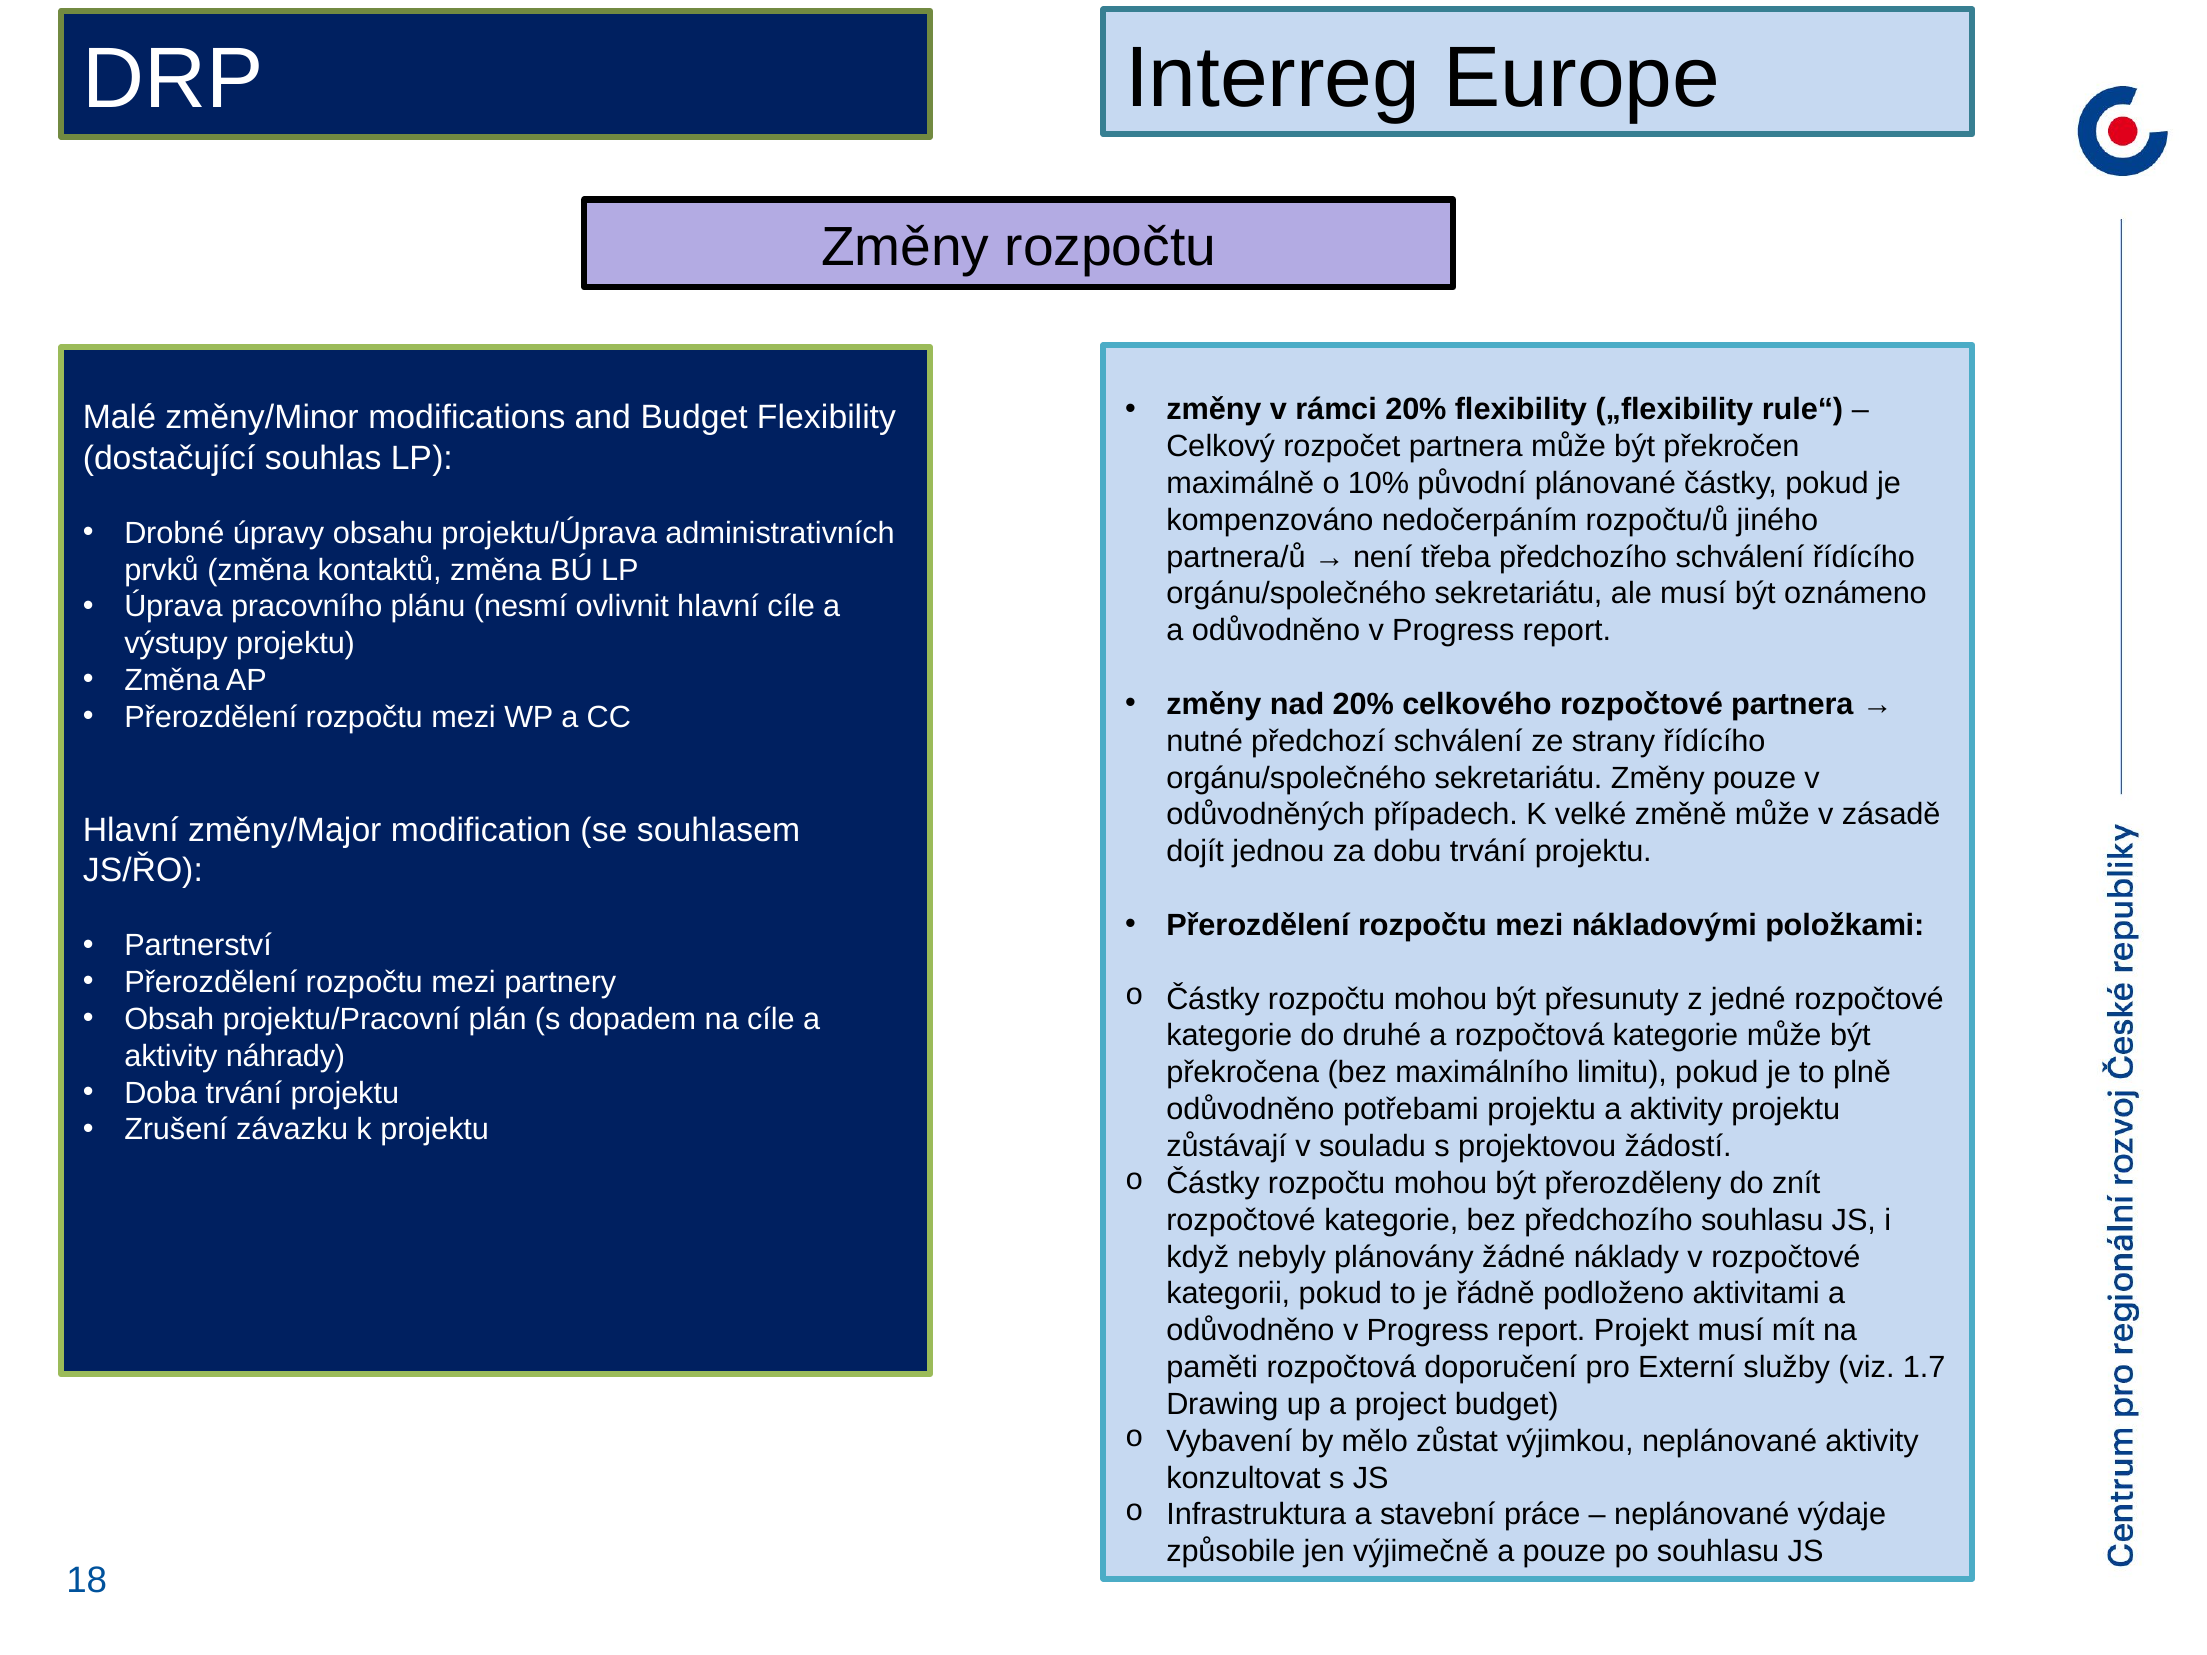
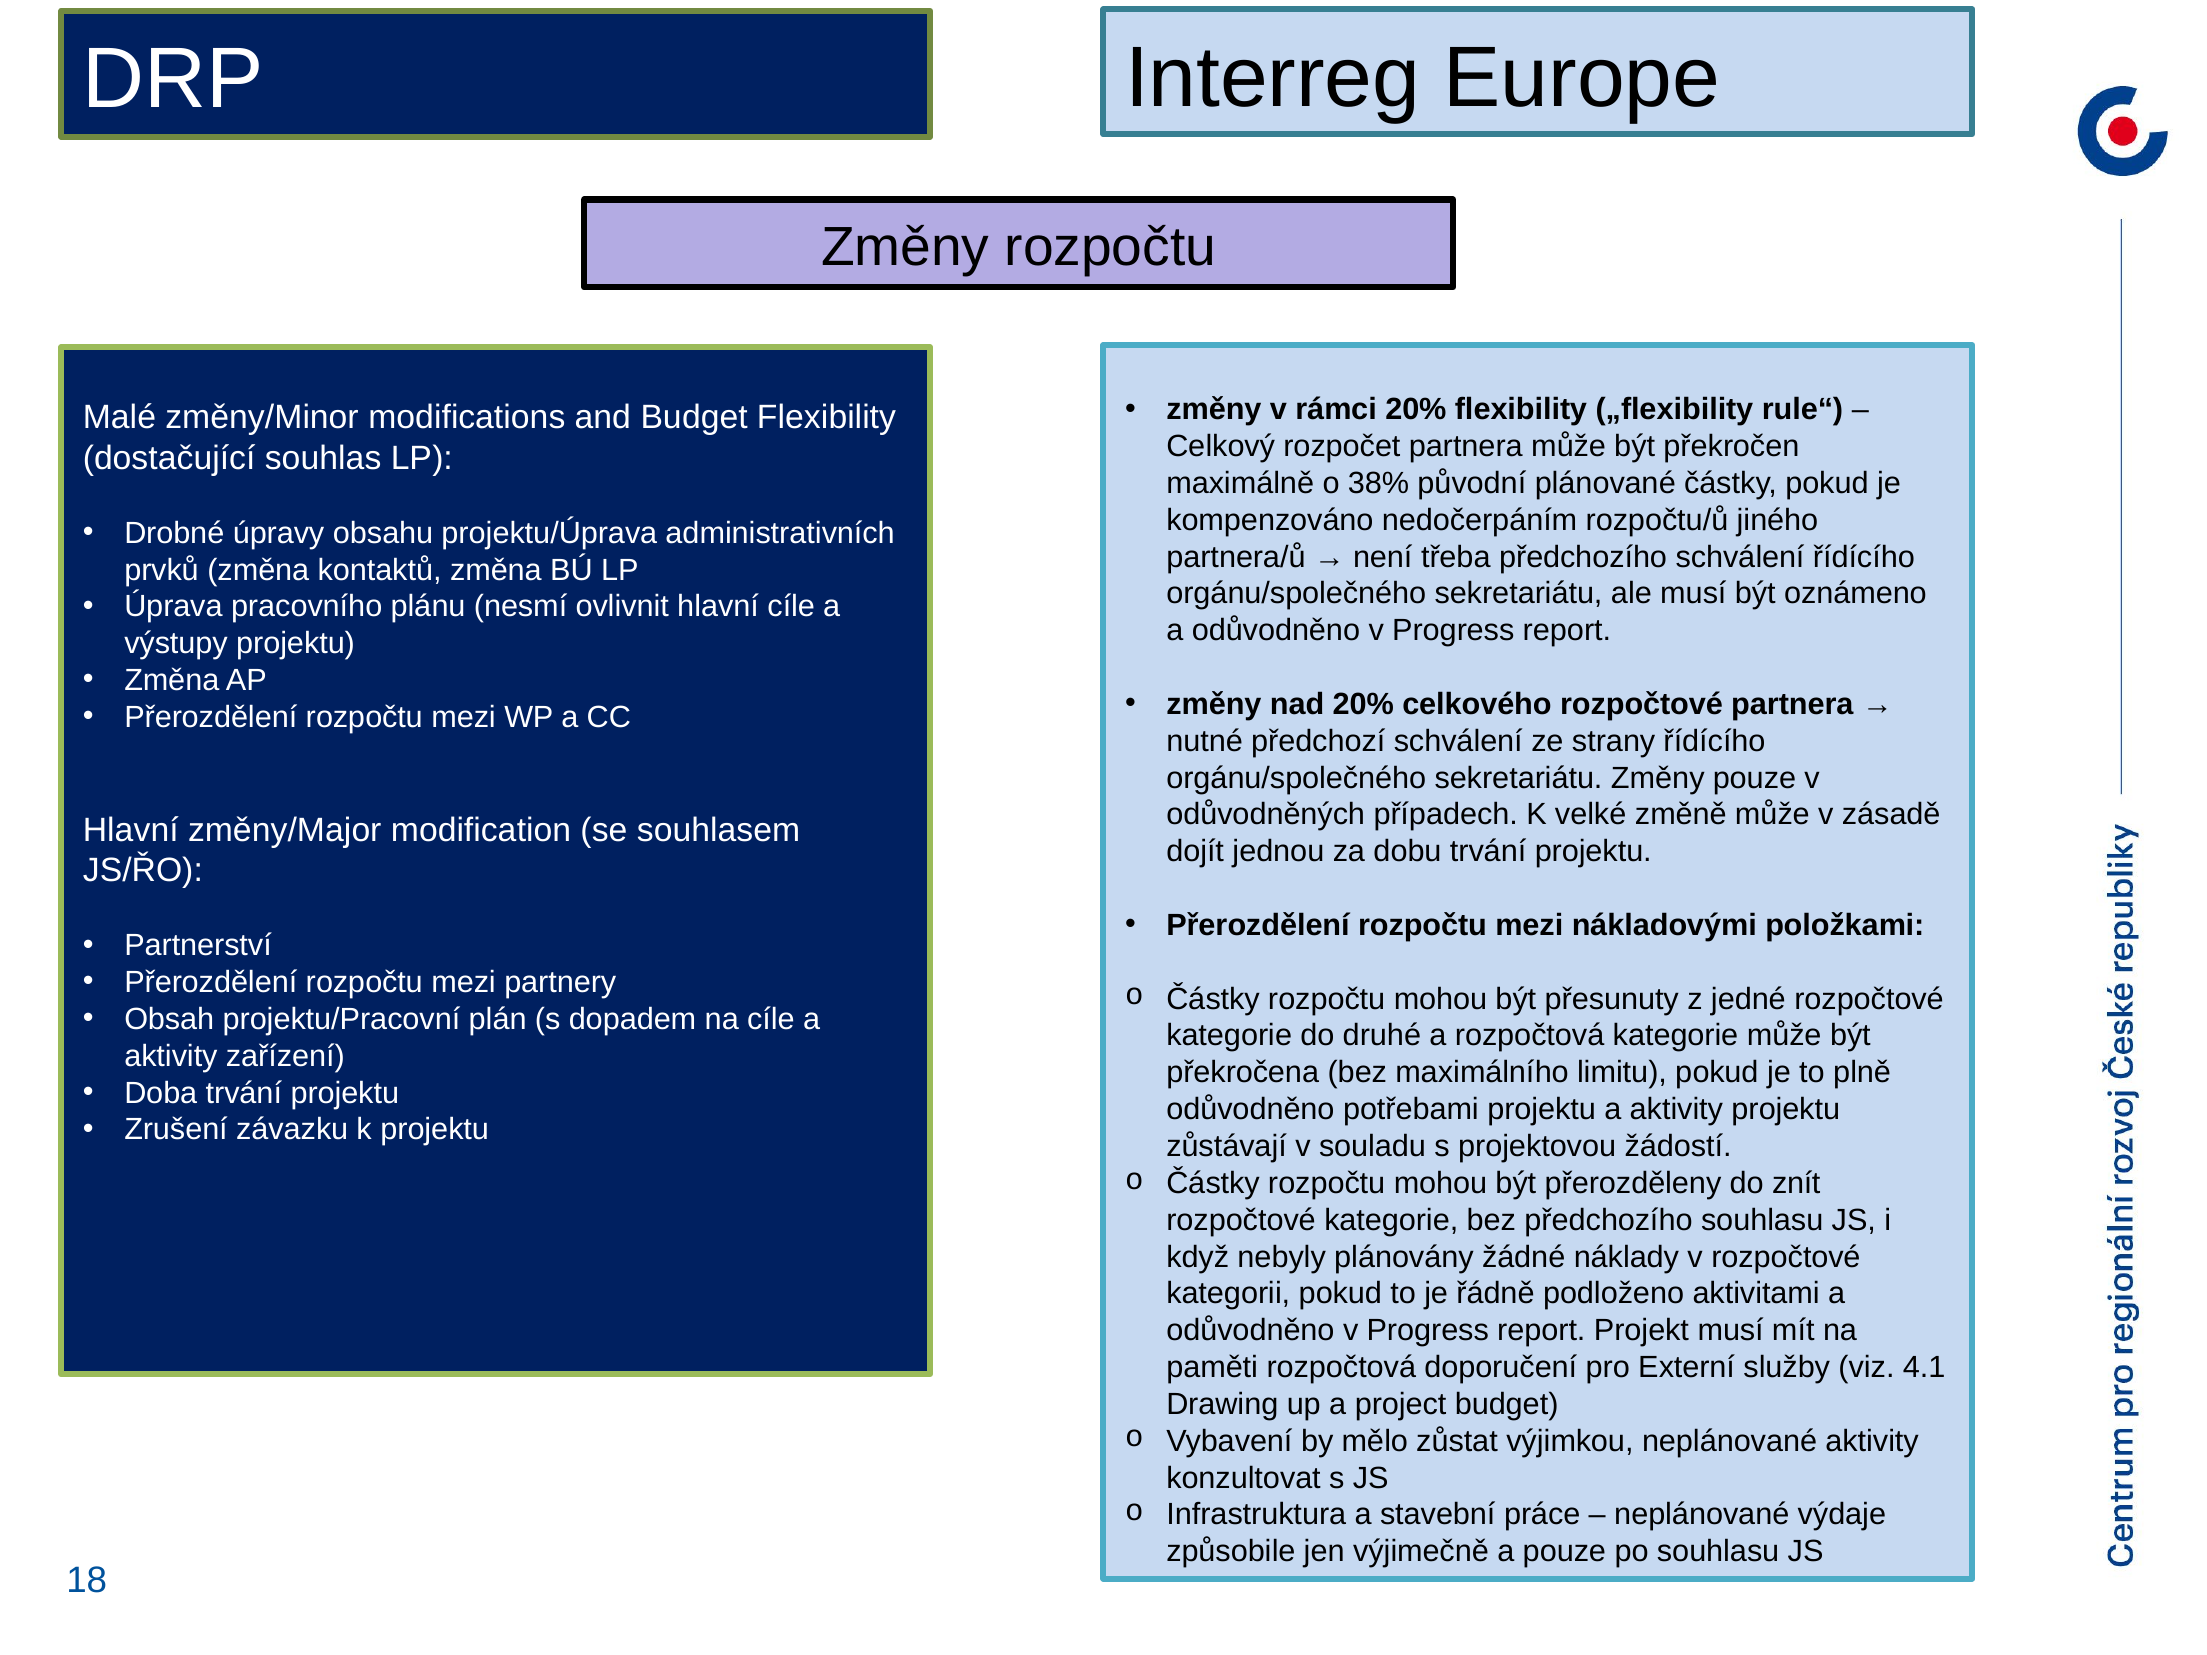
10%: 10% -> 38%
náhrady: náhrady -> zařízení
1.7: 1.7 -> 4.1
